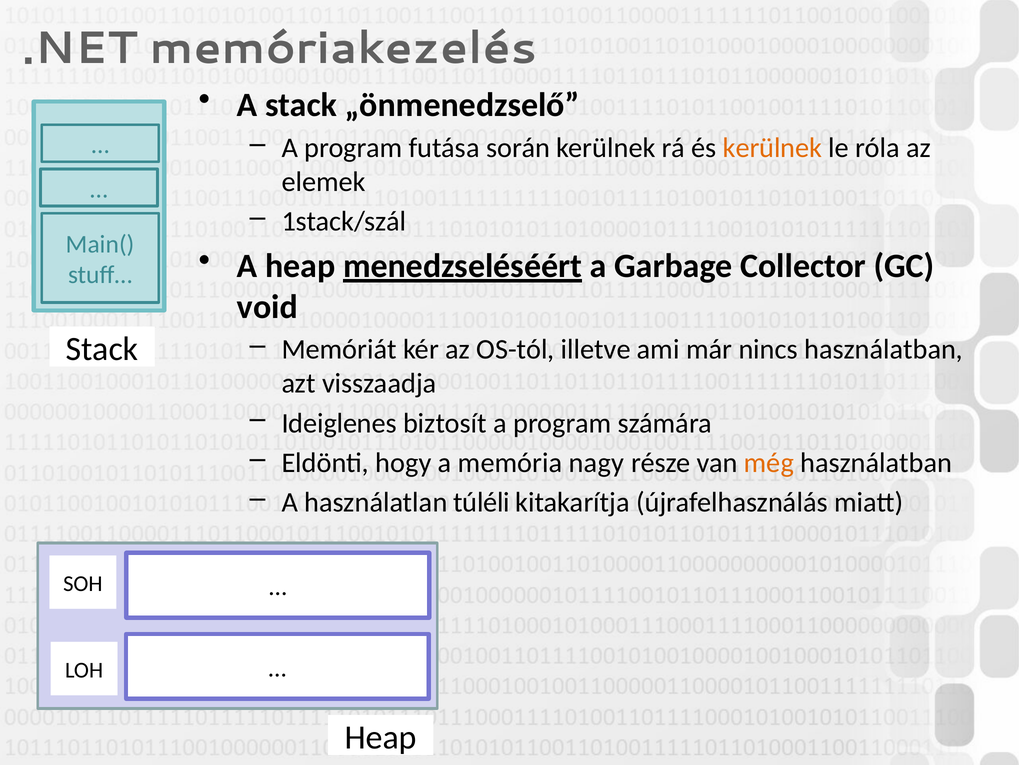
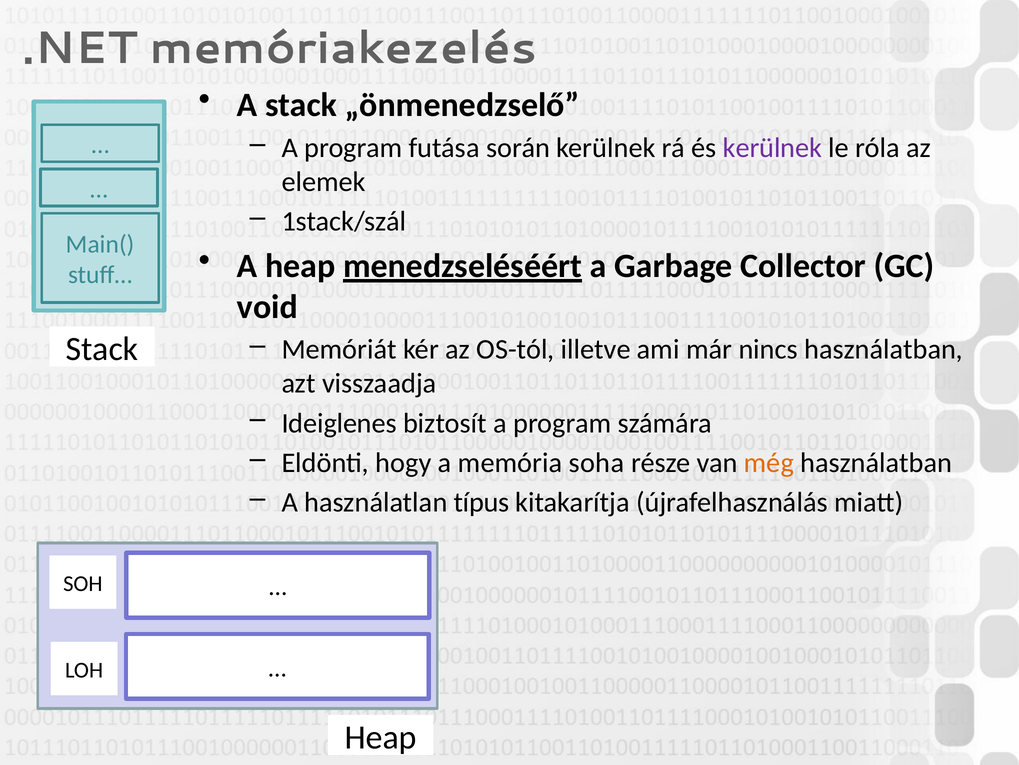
kerülnek at (772, 148) colour: orange -> purple
nagy: nagy -> soha
túléli: túléli -> típus
